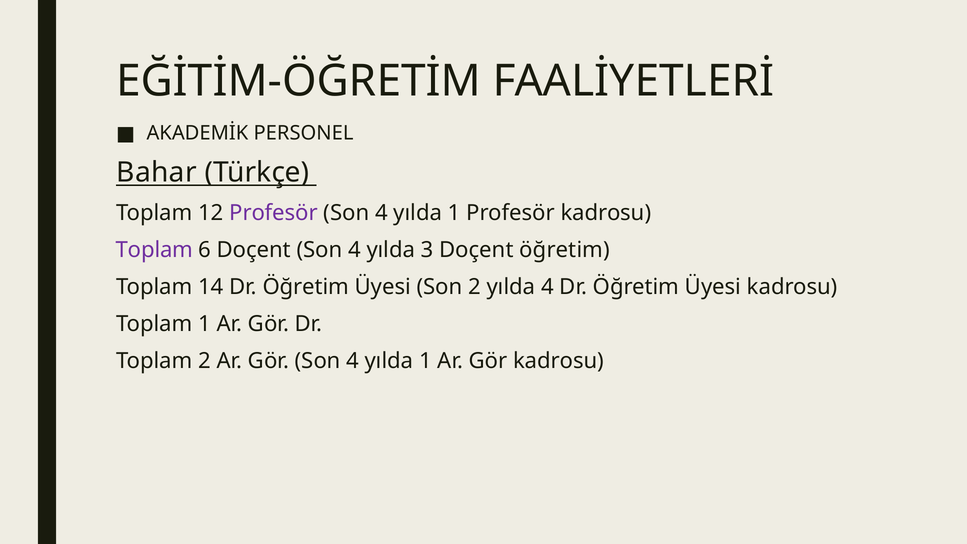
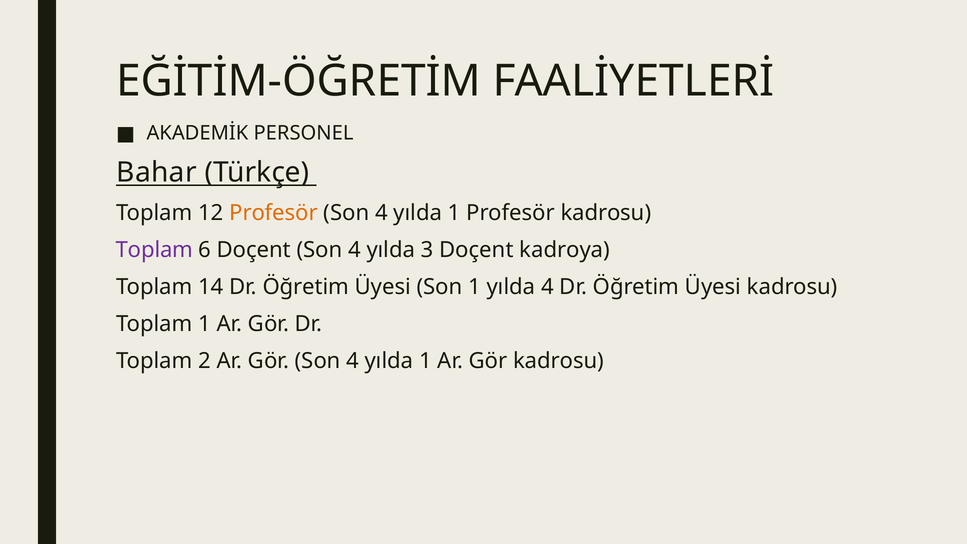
Profesör at (274, 213) colour: purple -> orange
Doçent öğretim: öğretim -> kadroya
Son 2: 2 -> 1
